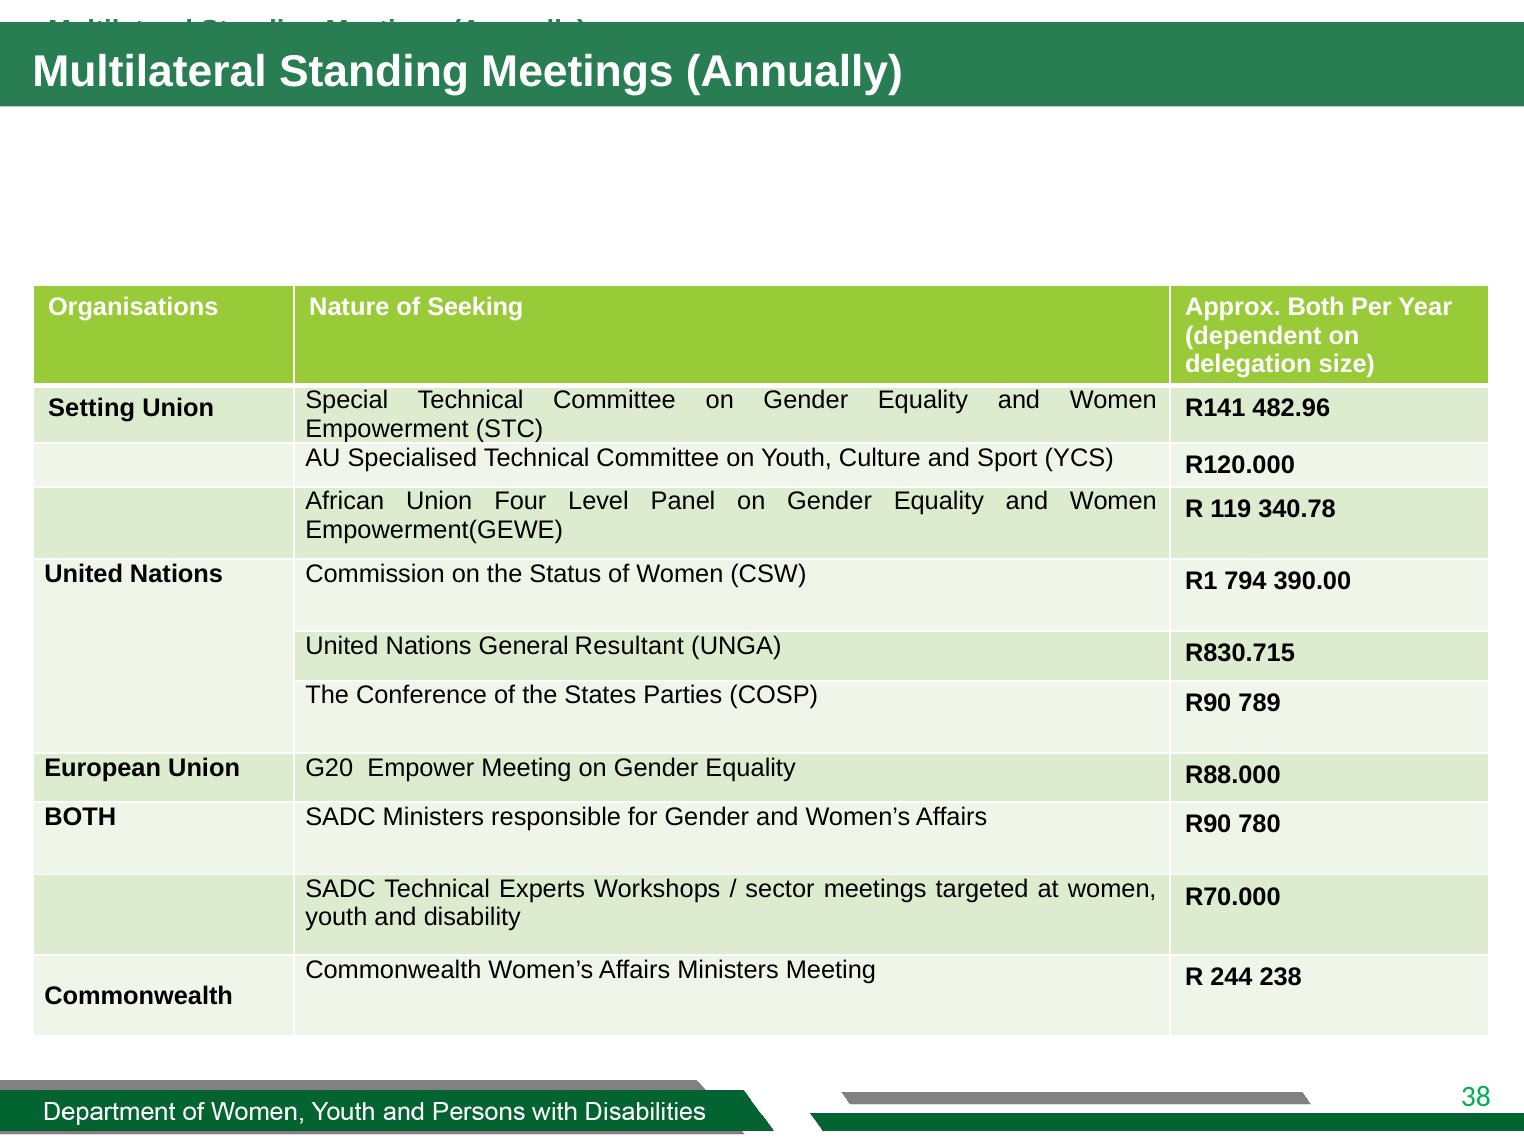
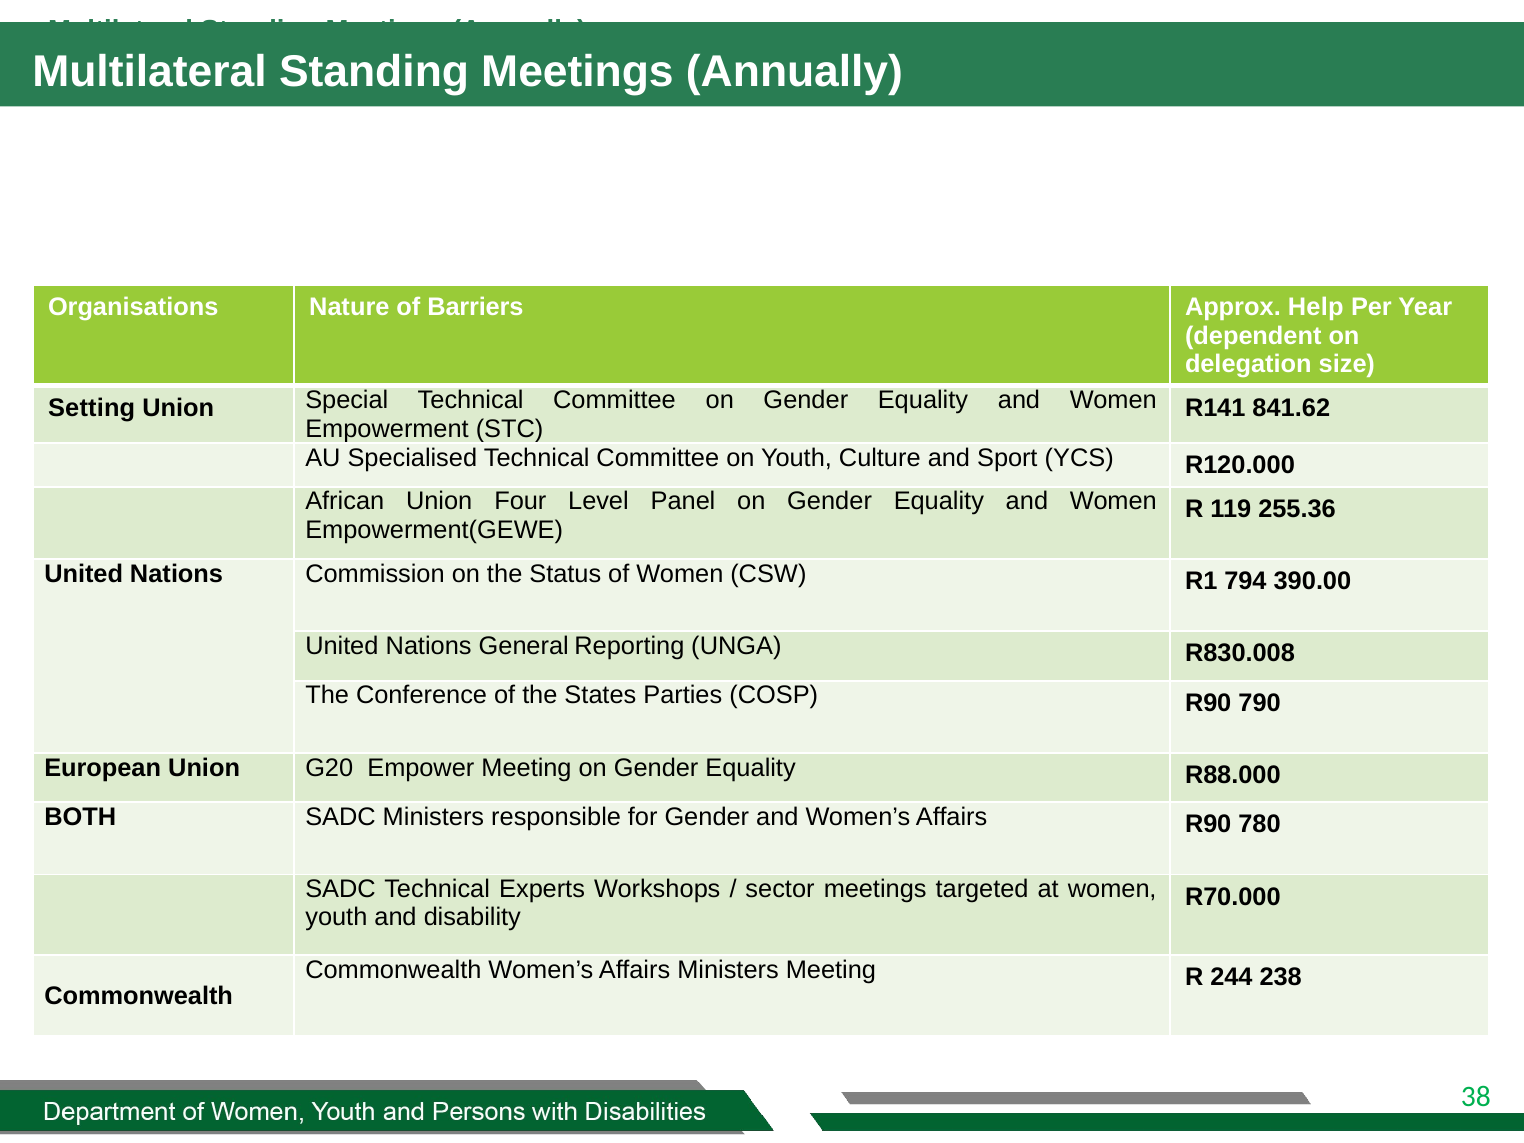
Seeking: Seeking -> Barriers
Approx Both: Both -> Help
482.96: 482.96 -> 841.62
340.78: 340.78 -> 255.36
Resultant: Resultant -> Reporting
R830.715: R830.715 -> R830.008
789: 789 -> 790
